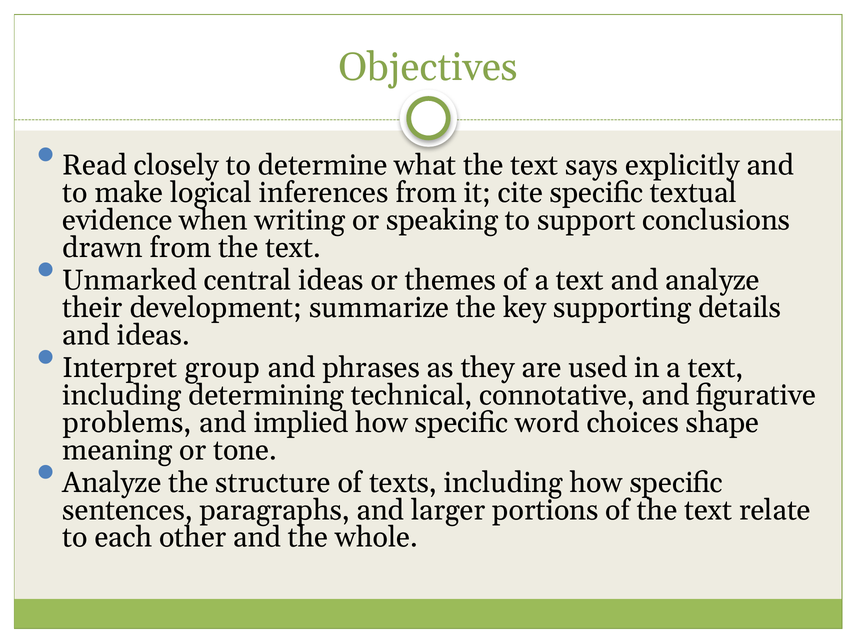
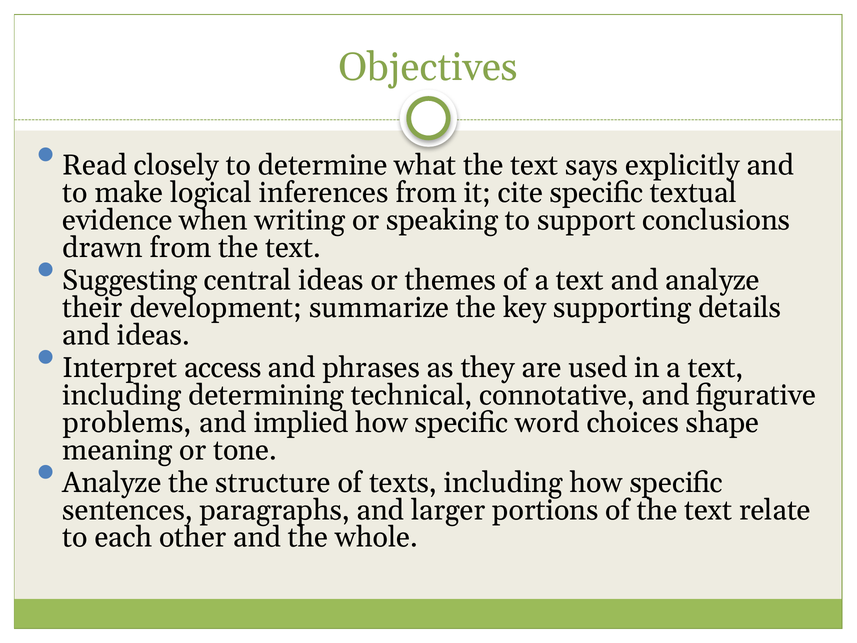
Unmarked: Unmarked -> Suggesting
group: group -> access
